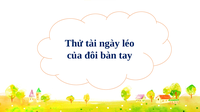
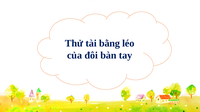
ngày: ngày -> bằng
